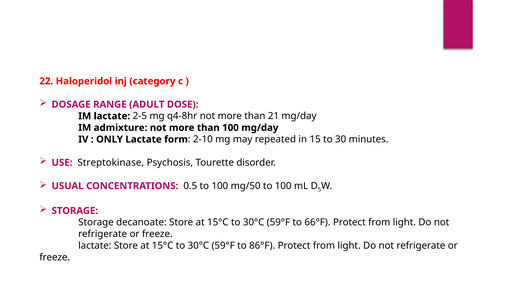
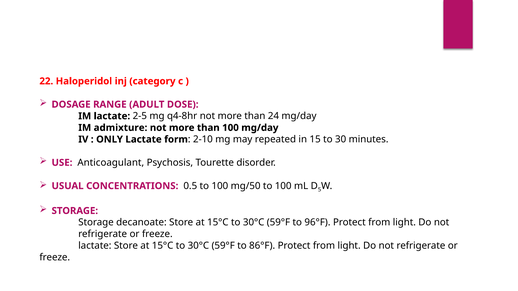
21: 21 -> 24
Streptokinase: Streptokinase -> Anticoagulant
66°F: 66°F -> 96°F
